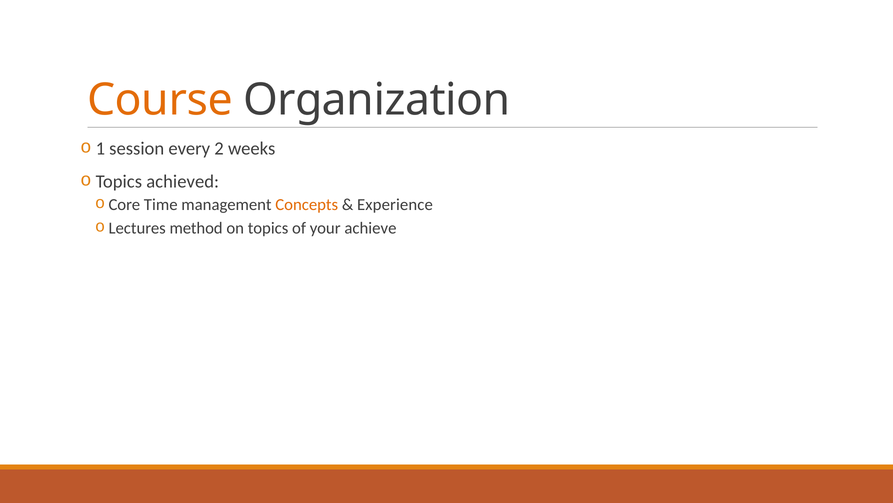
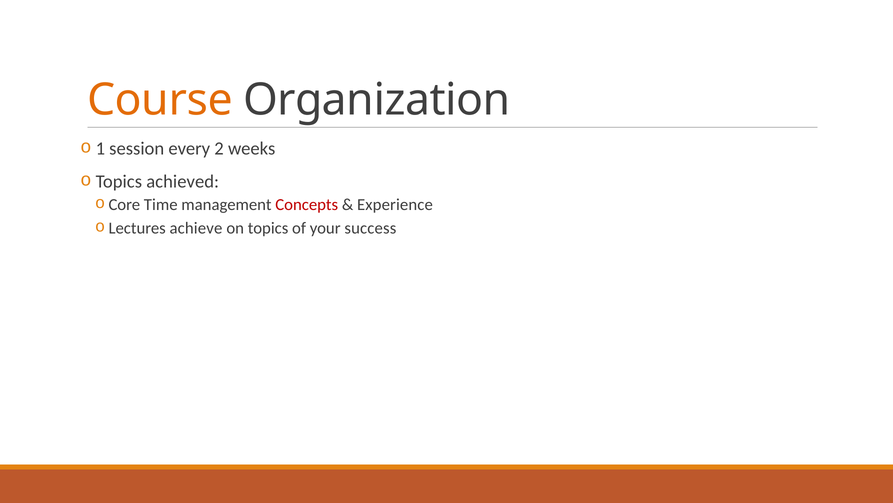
Concepts colour: orange -> red
method: method -> achieve
achieve: achieve -> success
